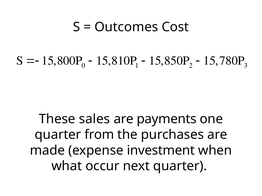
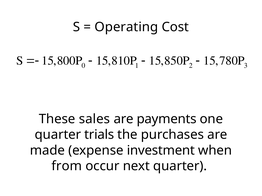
Outcomes: Outcomes -> Operating
from: from -> trials
what: what -> from
